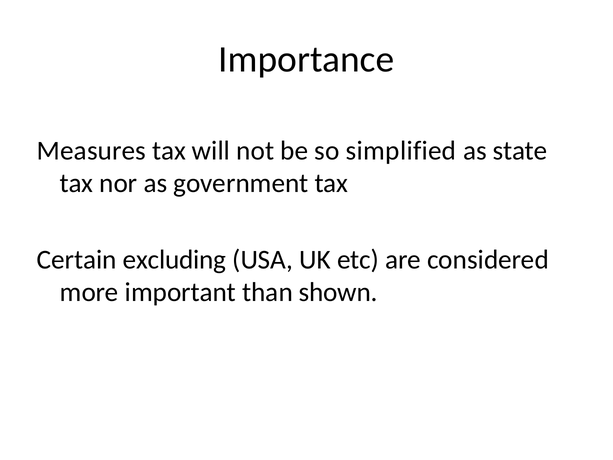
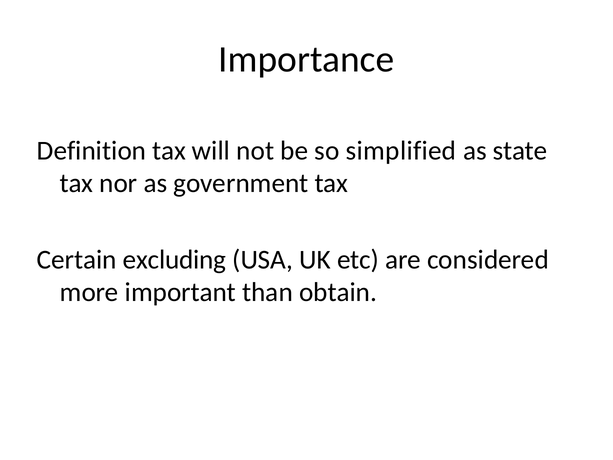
Measures: Measures -> Definition
shown: shown -> obtain
